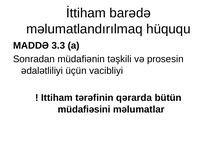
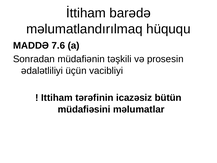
3.3: 3.3 -> 7.6
qərarda: qərarda -> icazəsiz
